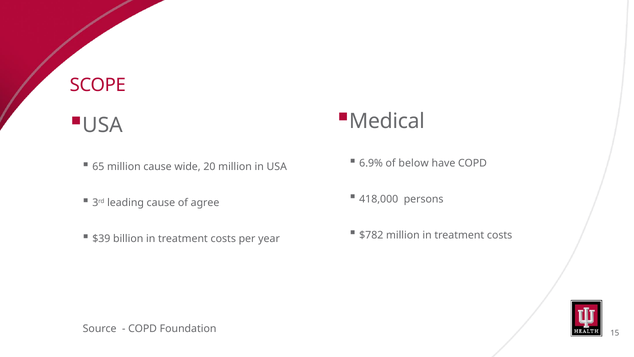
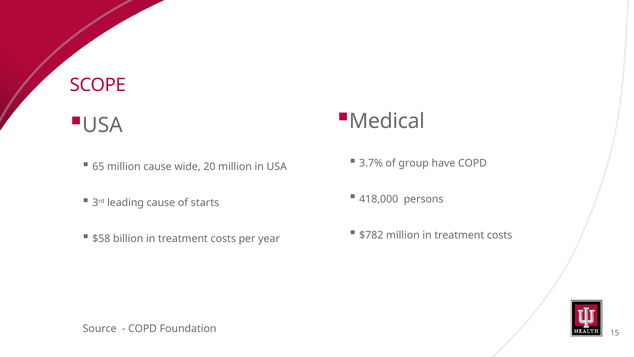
6.9%: 6.9% -> 3.7%
below: below -> group
agree: agree -> starts
$39: $39 -> $58
